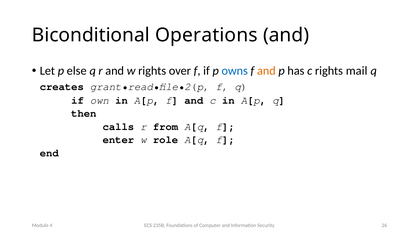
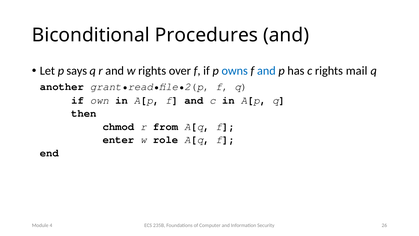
Operations: Operations -> Procedures
else: else -> says
and at (266, 71) colour: orange -> blue
creates: creates -> another
calls: calls -> chmod
